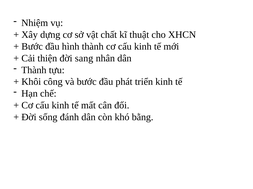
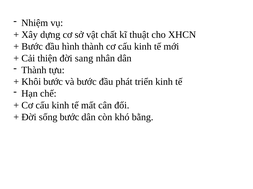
Khôi công: công -> bước
sống đánh: đánh -> bước
